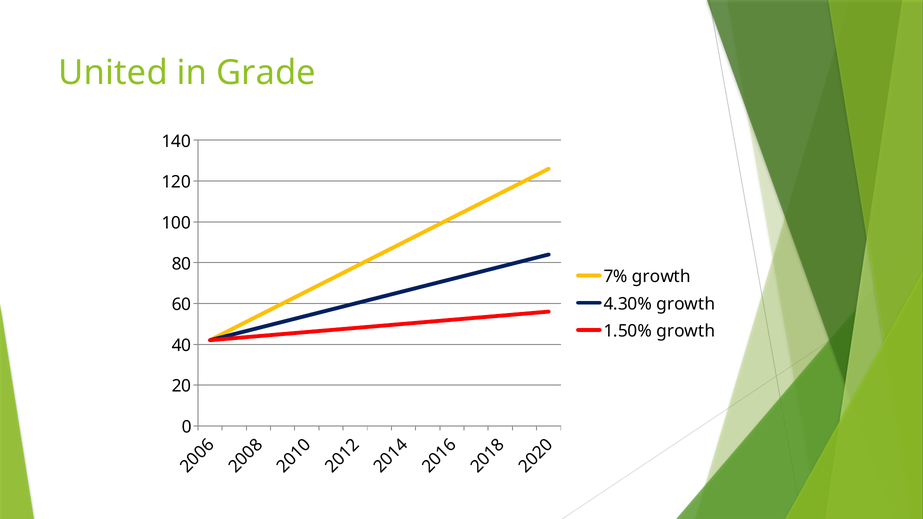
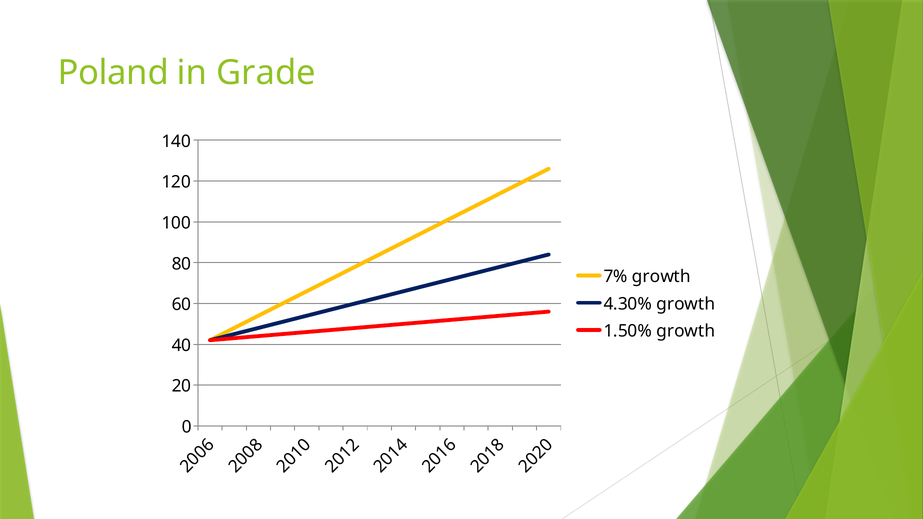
United: United -> Poland
